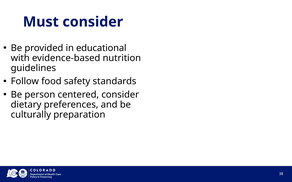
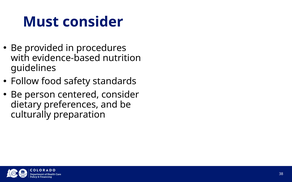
educational: educational -> procedures
